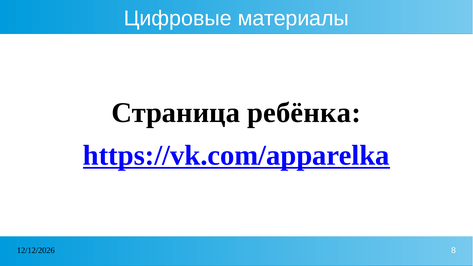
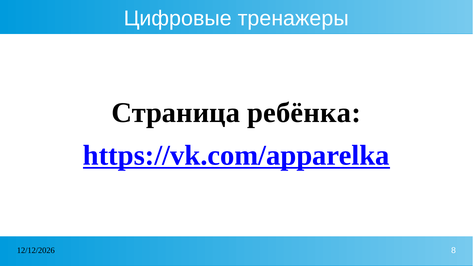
материалы: материалы -> тренажеры
